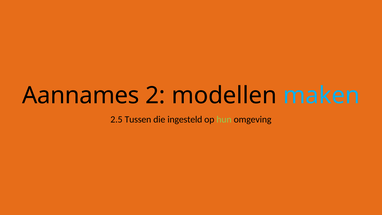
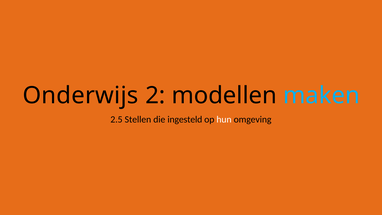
Aannames: Aannames -> Onderwijs
Tussen: Tussen -> Stellen
hun colour: light green -> white
